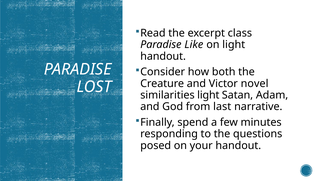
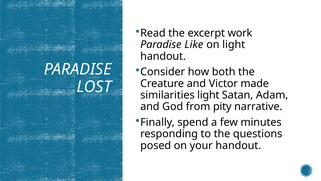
class: class -> work
novel: novel -> made
last: last -> pity
